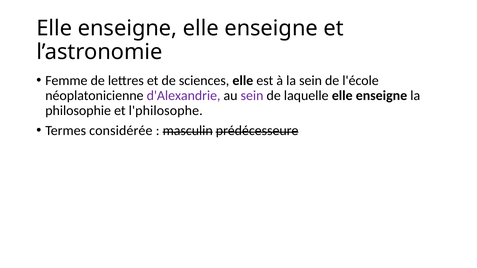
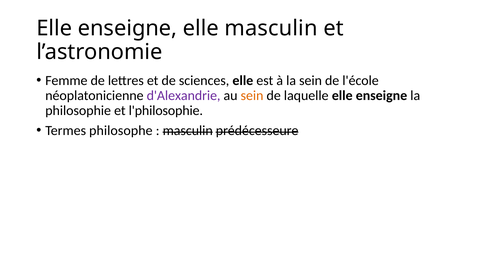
enseigne elle enseigne: enseigne -> masculin
sein at (252, 96) colour: purple -> orange
l'philosophe: l'philosophe -> l'philosophie
considérée: considérée -> philosophe
